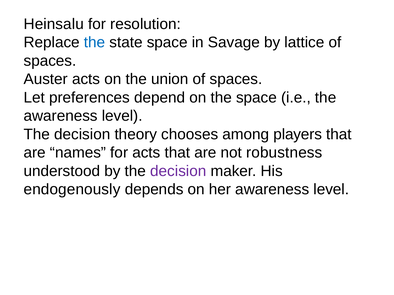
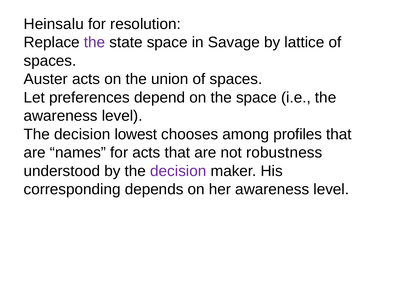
the at (95, 42) colour: blue -> purple
theory: theory -> lowest
players: players -> profiles
endogenously: endogenously -> corresponding
